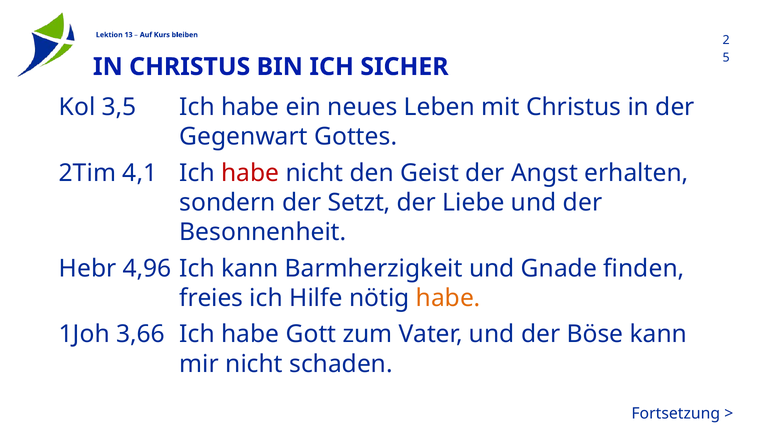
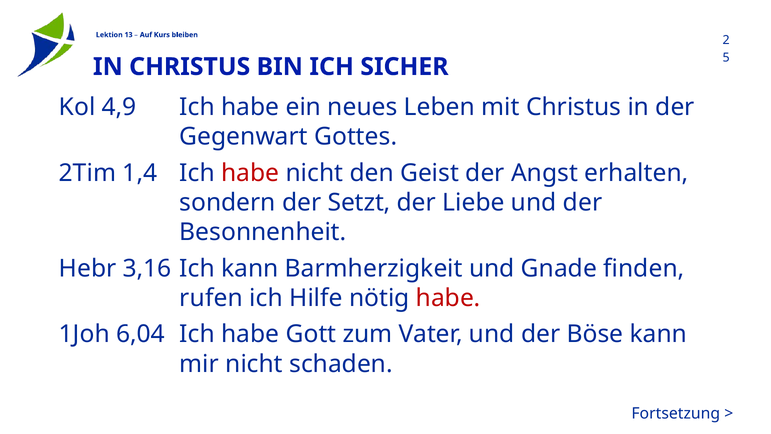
3,5: 3,5 -> 4,9
4,1: 4,1 -> 1,4
4,96: 4,96 -> 3,16
freies: freies -> rufen
habe at (448, 298) colour: orange -> red
3,66: 3,66 -> 6,04
